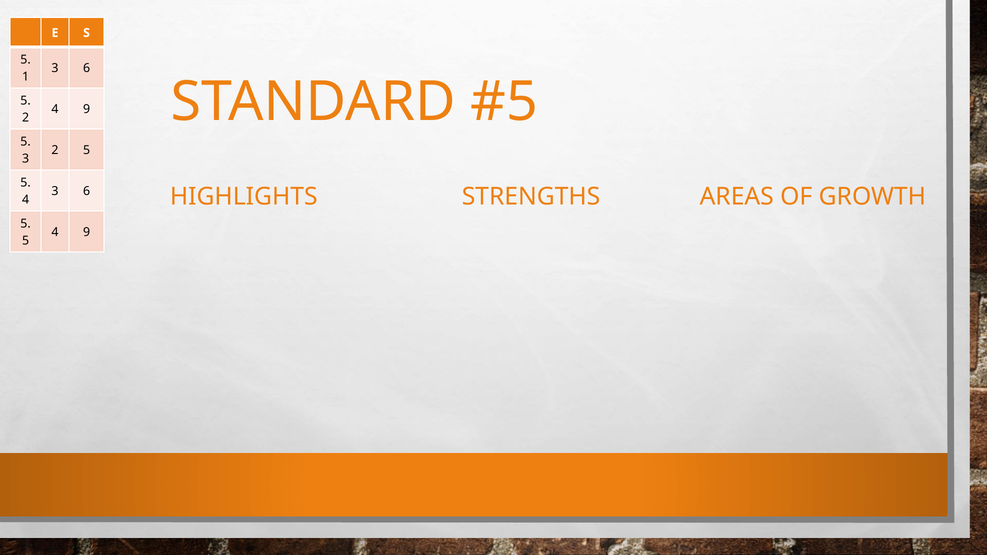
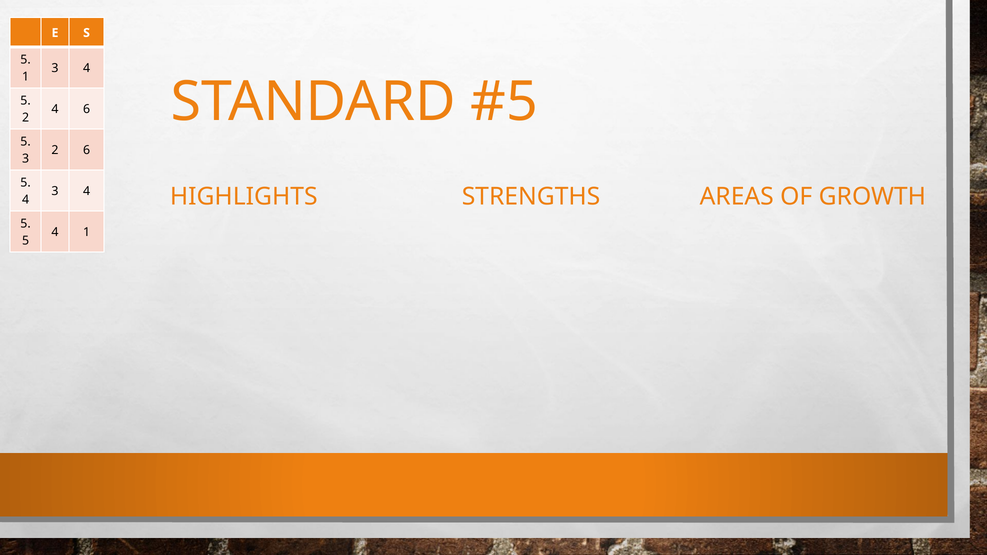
6 at (87, 68): 6 -> 4
9 at (87, 109): 9 -> 6
2 5: 5 -> 6
6 at (87, 191): 6 -> 4
9 at (87, 232): 9 -> 1
